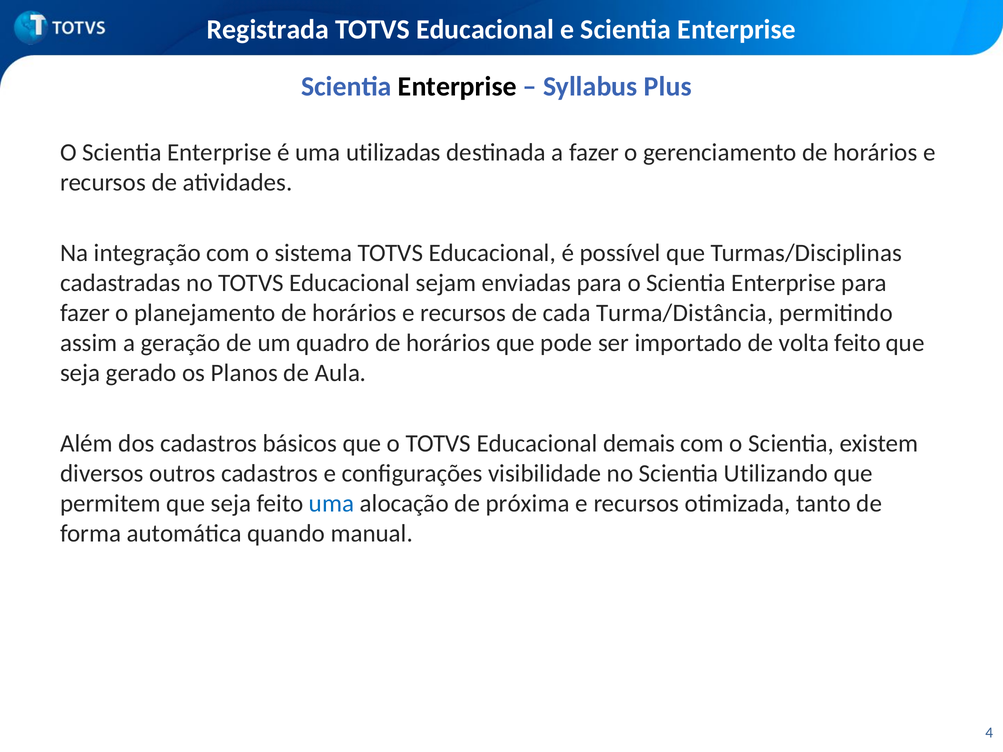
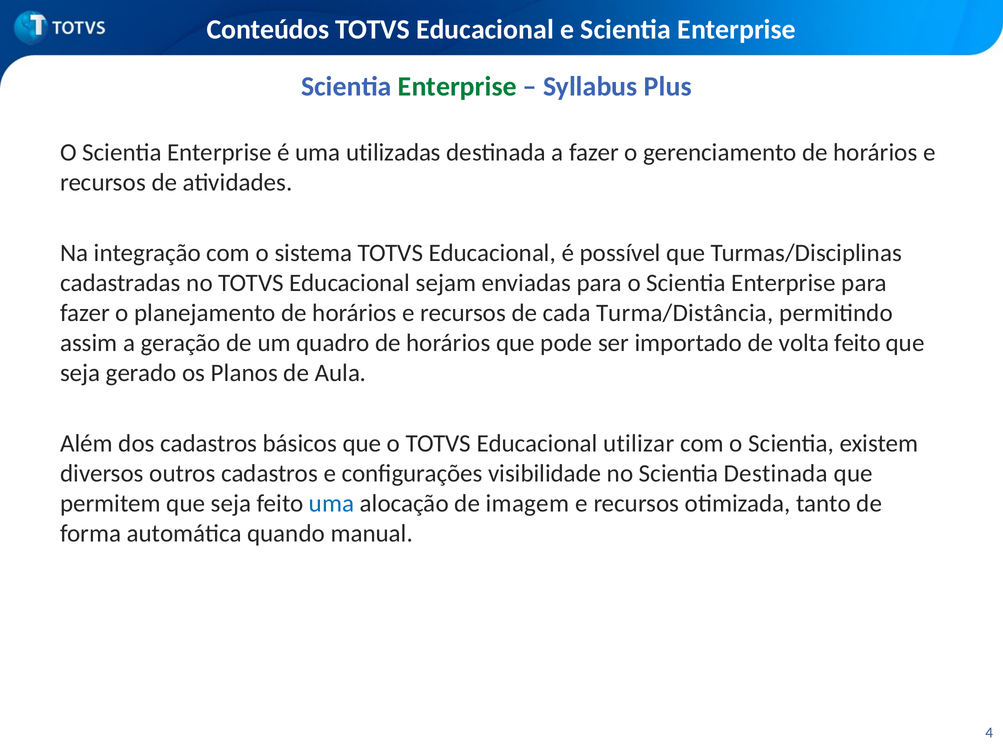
Registrada: Registrada -> Conteúdos
Enterprise at (457, 87) colour: black -> green
demais: demais -> utilizar
Scientia Utilizando: Utilizando -> Destinada
próxima: próxima -> imagem
